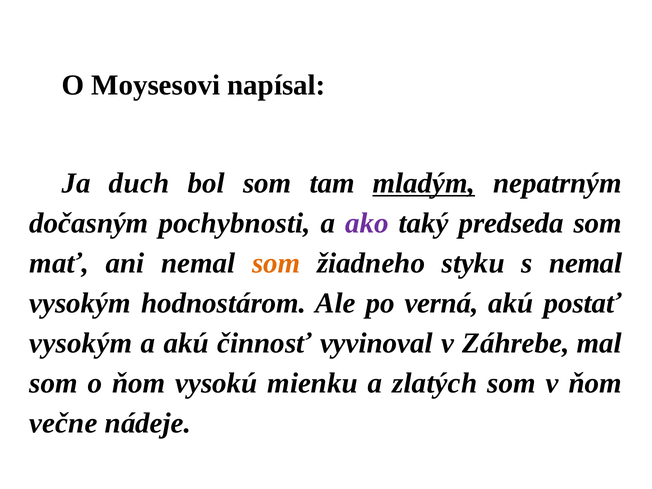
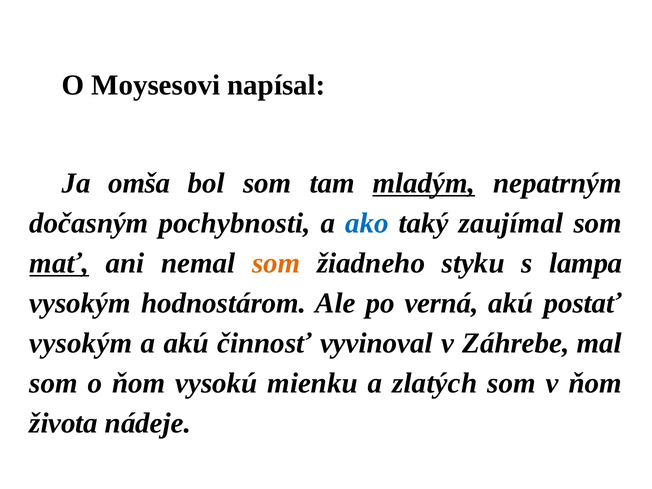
duch: duch -> omša
ako colour: purple -> blue
predseda: predseda -> zaujímal
mať underline: none -> present
s nemal: nemal -> lampa
večne: večne -> života
